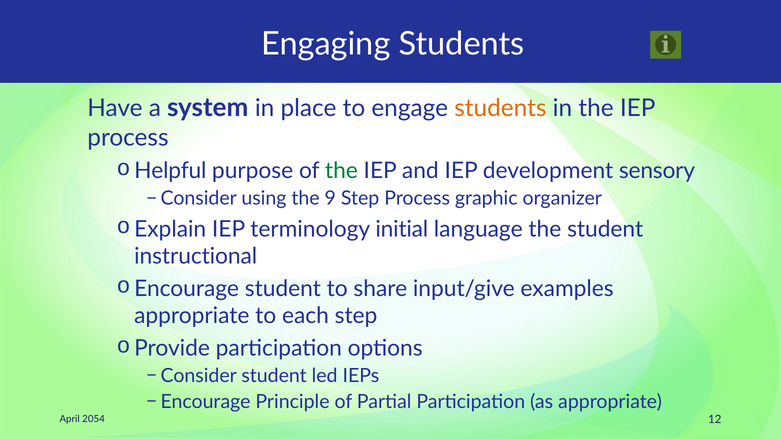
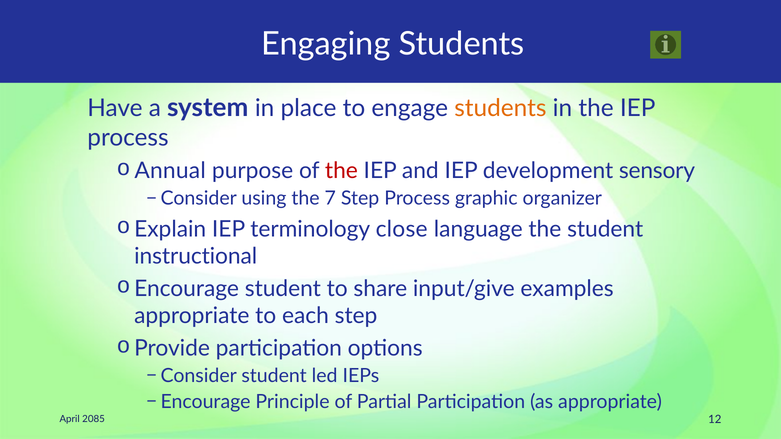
Helpful: Helpful -> Annual
the at (341, 171) colour: green -> red
9: 9 -> 7
initial: initial -> close
2054: 2054 -> 2085
